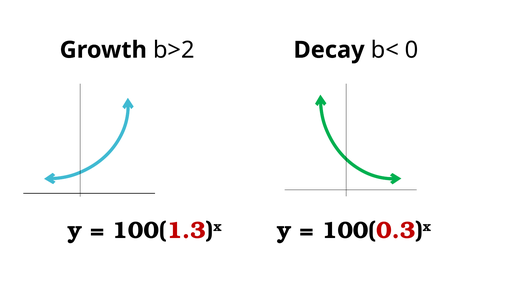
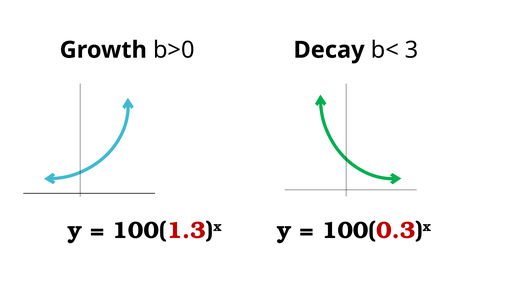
b>2: b>2 -> b>0
0: 0 -> 3
